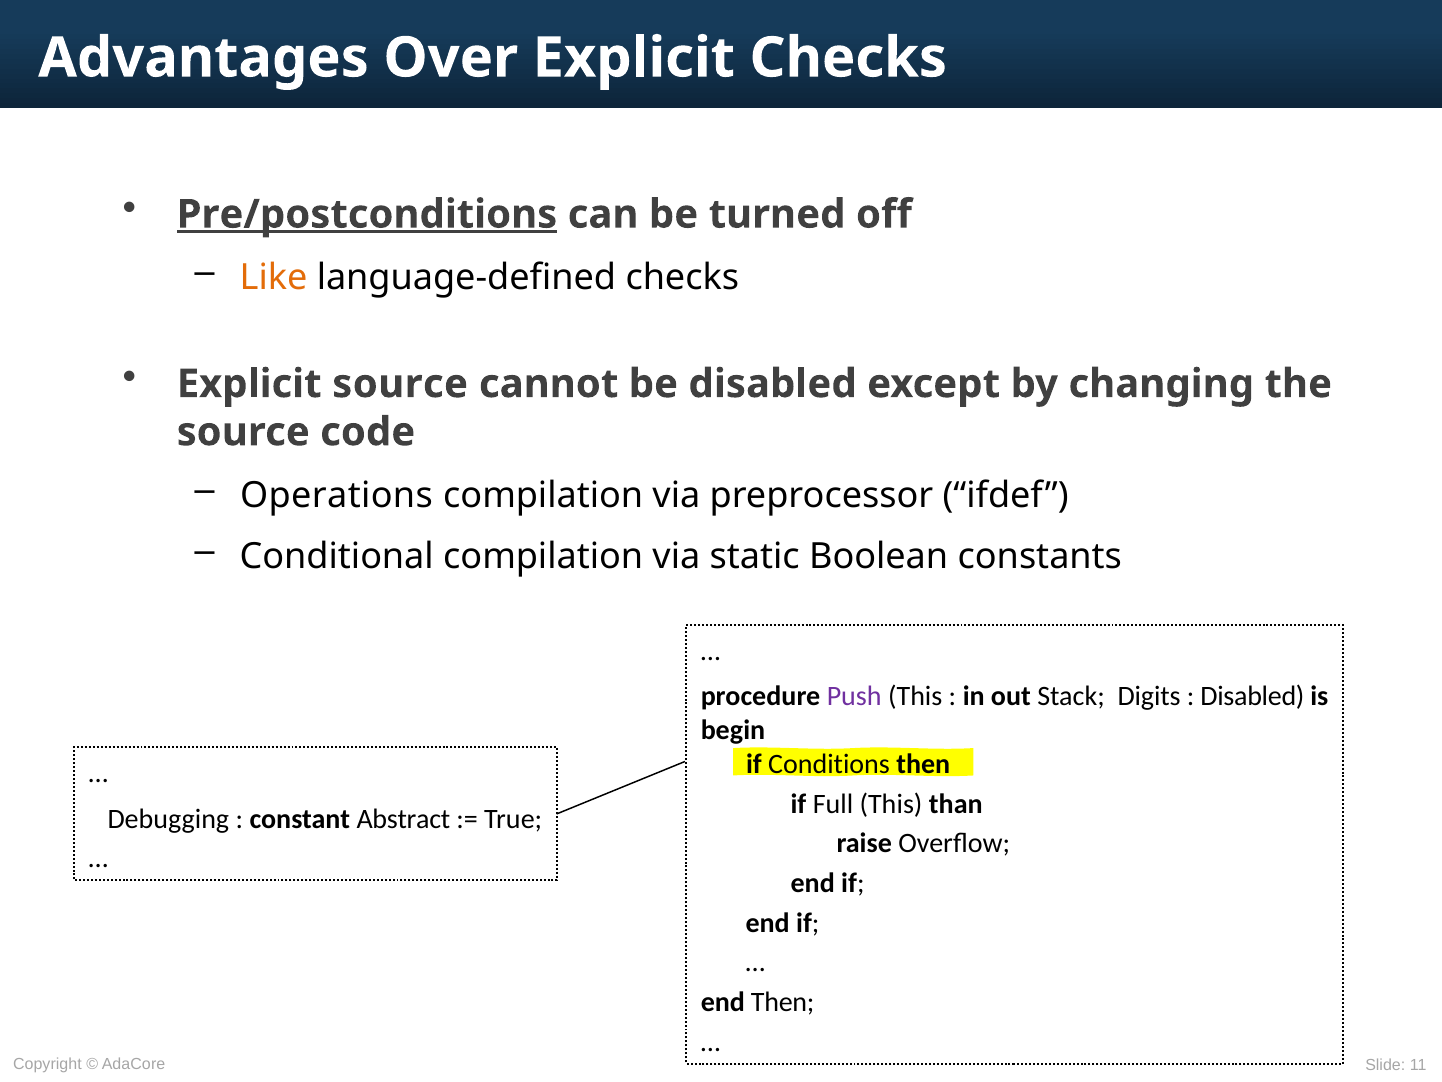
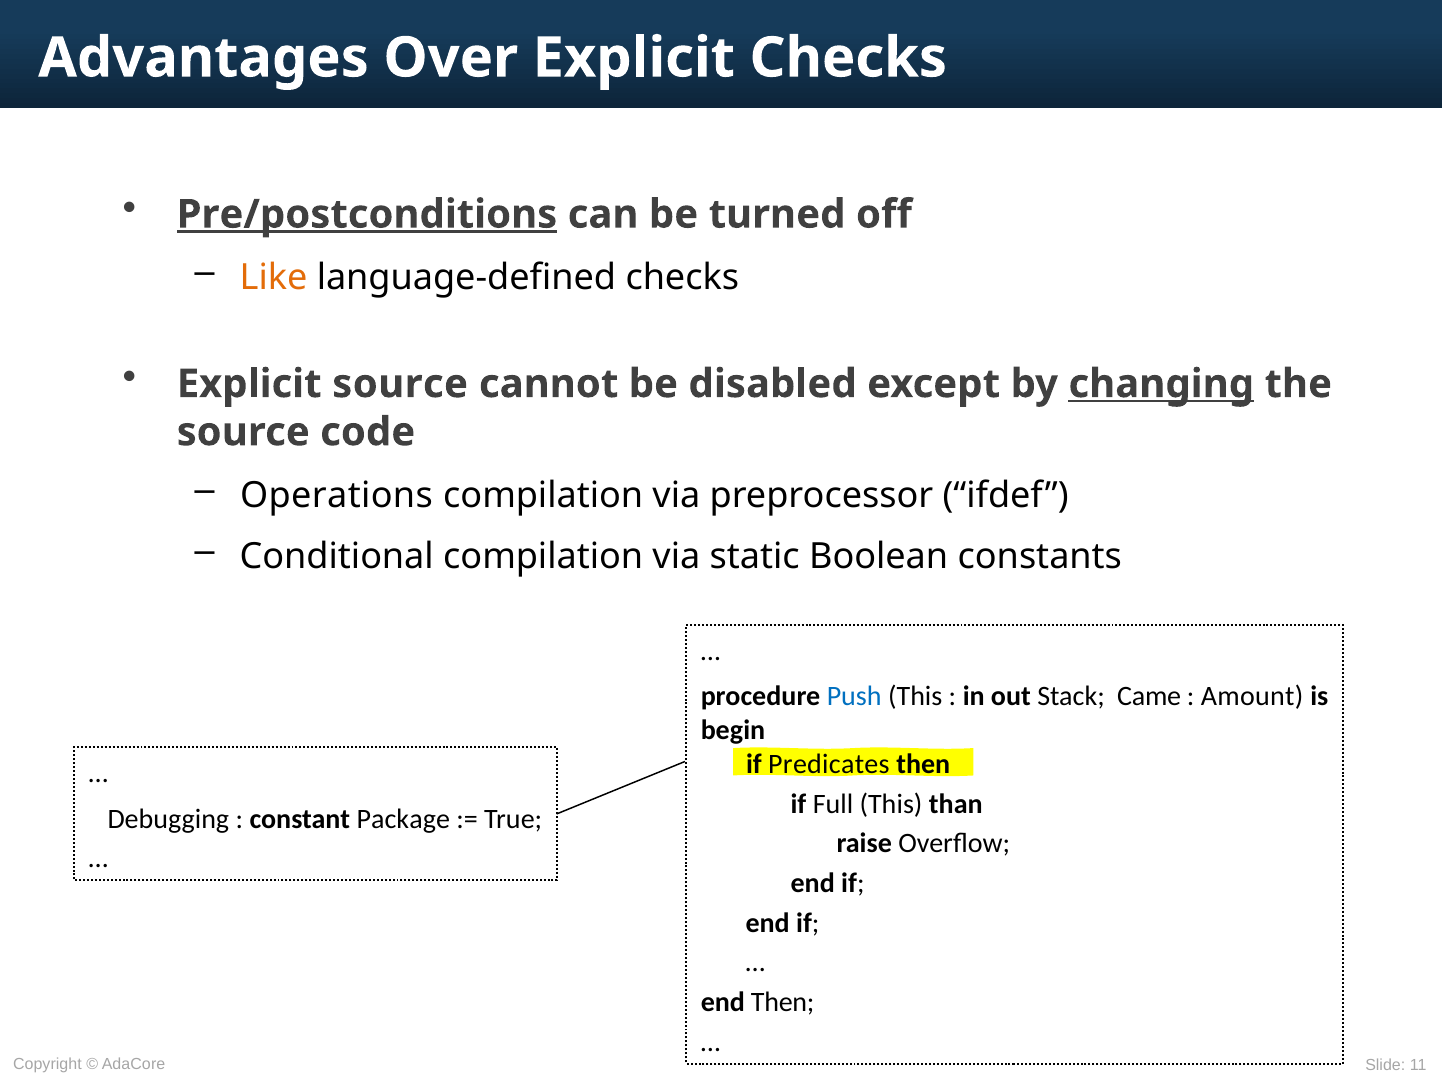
changing underline: none -> present
Push colour: purple -> blue
Digits: Digits -> Came
Disabled at (1252, 696): Disabled -> Amount
Conditions: Conditions -> Predicates
Abstract: Abstract -> Package
